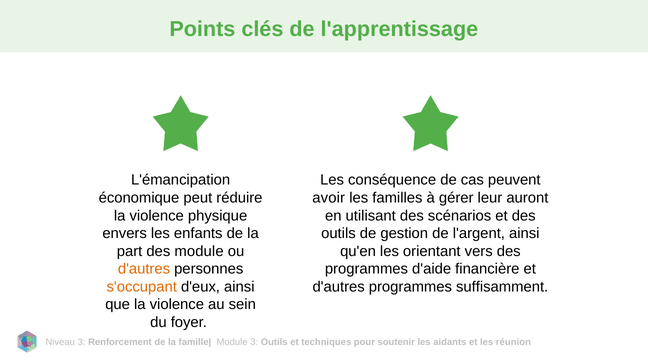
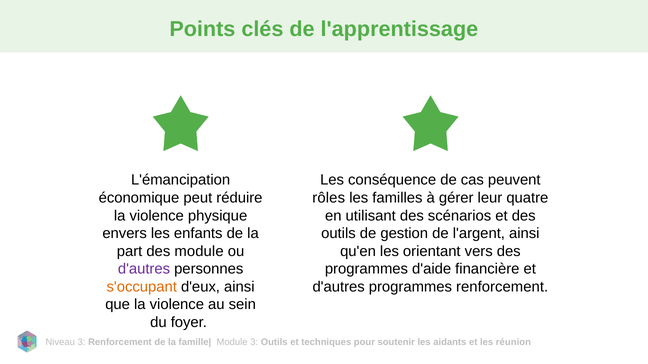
avoir: avoir -> rôles
auront: auront -> quatre
d'autres at (144, 269) colour: orange -> purple
programmes suffisamment: suffisamment -> renforcement
